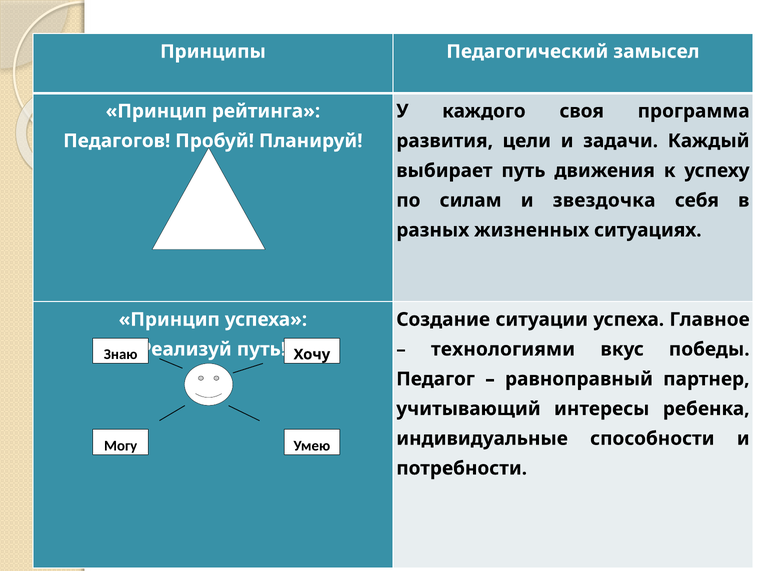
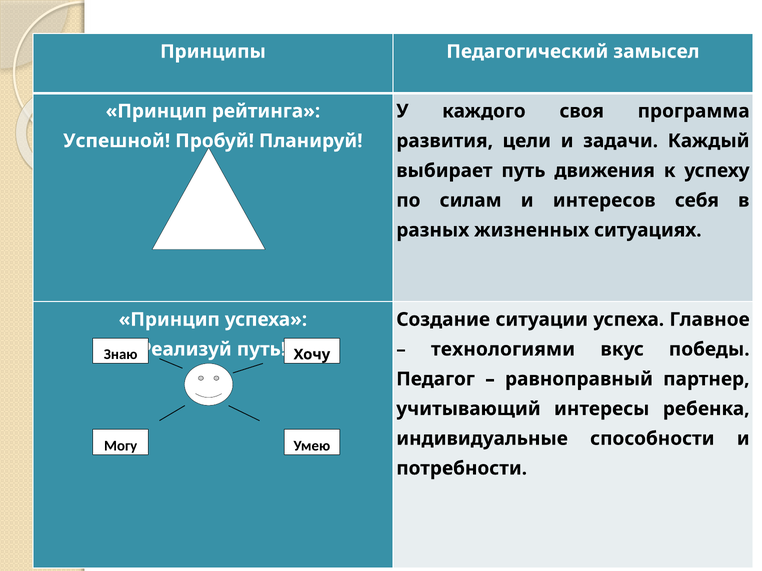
Педагогов: Педагогов -> Успешной
звездочка: звездочка -> интересов
